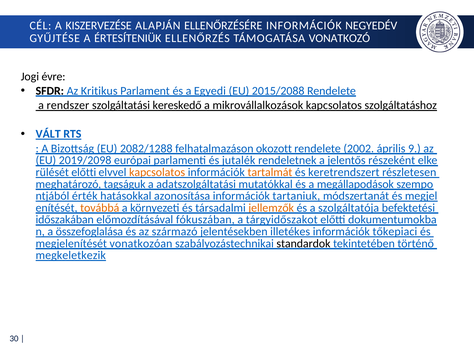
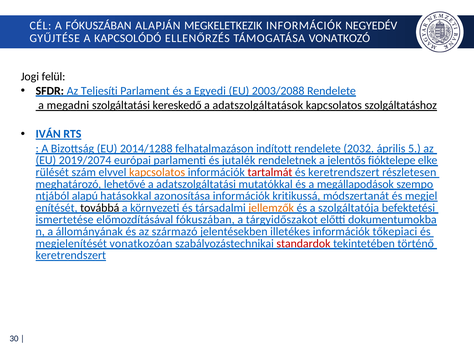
A KISZERVEZÉSE: KISZERVEZÉSE -> FÓKUSZÁBAN
ELLENŐRZÉSÉRE: ELLENŐRZÉSÉRE -> MEGKELETKEZIK
ÉRTESÍTENIÜK: ÉRTESÍTENIÜK -> KAPCSOLÓDÓ
évre: évre -> felül
Kritikus: Kritikus -> Teljesíti
2015/2088: 2015/2088 -> 2003/2088
rendszer: rendszer -> megadni
mikrovállalkozások: mikrovállalkozások -> adatszolgáltatások
VÁLT: VÁLT -> IVÁN
2082/1288: 2082/1288 -> 2014/1288
okozott: okozott -> indított
2002: 2002 -> 2032
9: 9 -> 5
2019/2098: 2019/2098 -> 2019/2074
részeként: részeként -> fióktelepe
előtti at (84, 172): előtti -> szám
tartalmát colour: orange -> red
tagságuk: tagságuk -> lehetővé
érték: érték -> alapú
tartaniuk: tartaniuk -> kritikussá
továbbá colour: orange -> black
időszakában: időszakában -> ismertetése
összefoglalása: összefoglalása -> állományának
standardok colour: black -> red
megkeletkezik at (71, 255): megkeletkezik -> keretrendszert
